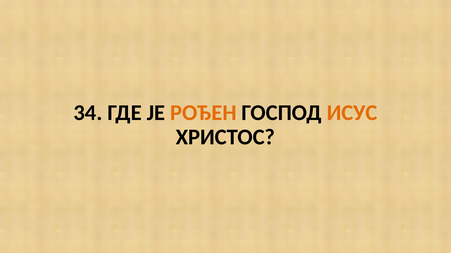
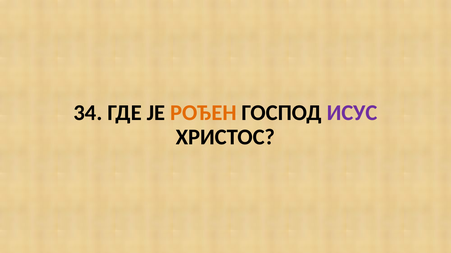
ИСУС colour: orange -> purple
